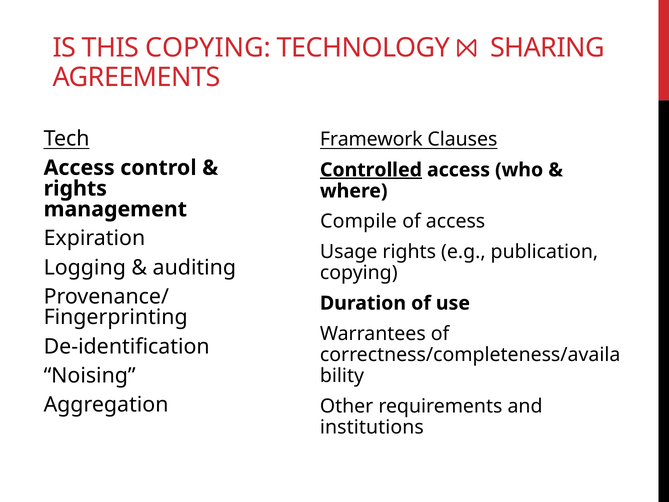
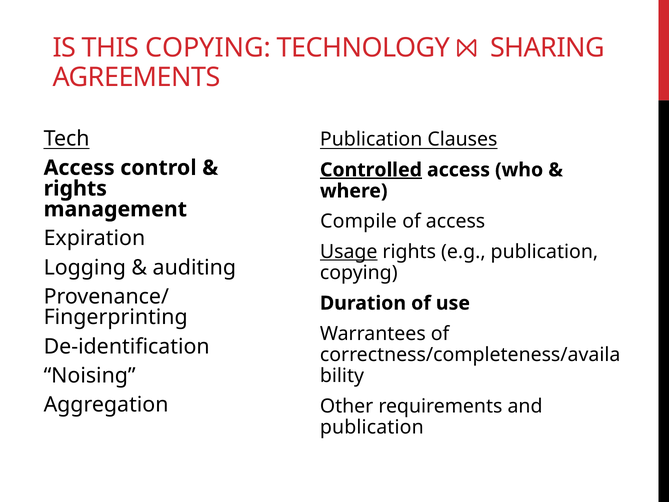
Framework at (371, 139): Framework -> Publication
Usage underline: none -> present
institutions at (372, 427): institutions -> publication
